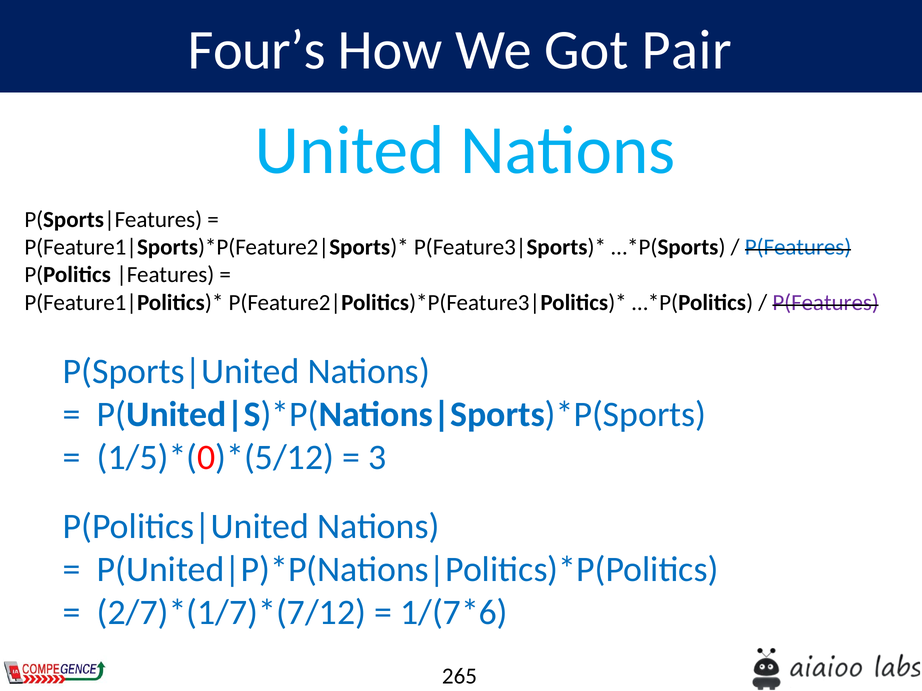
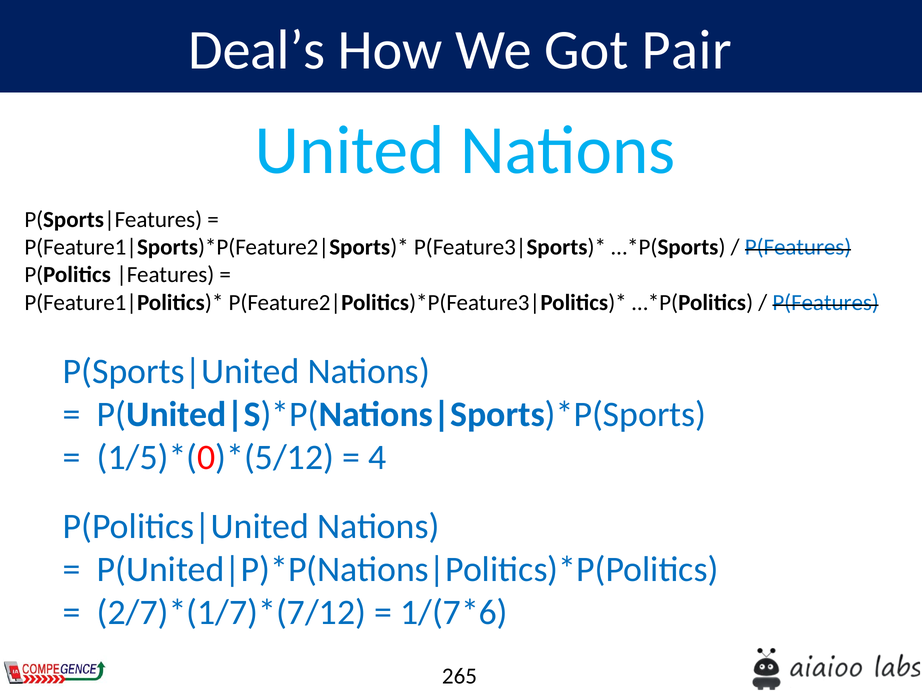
Four’s: Four’s -> Deal’s
P(Features at (826, 303) colour: purple -> blue
3: 3 -> 4
